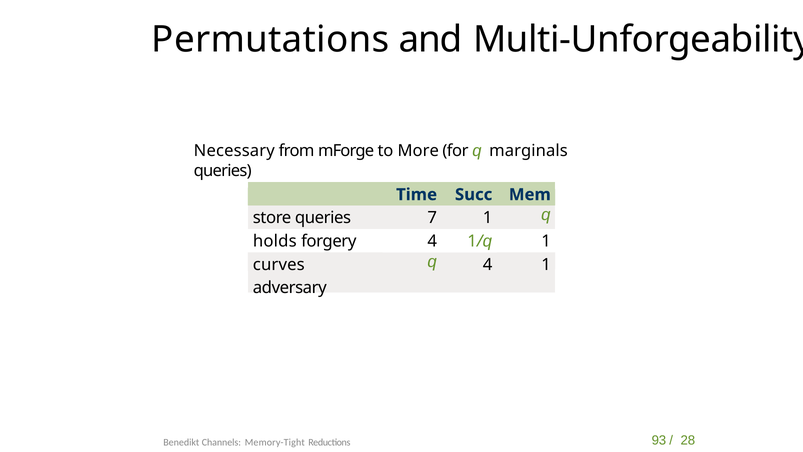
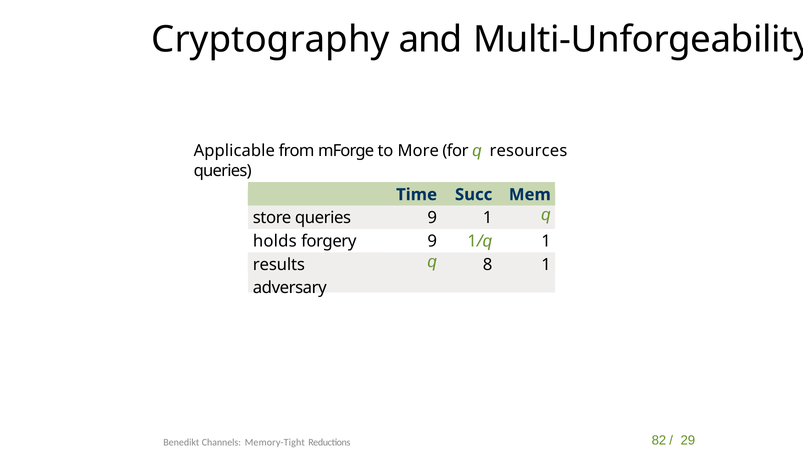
Permutations: Permutations -> Cryptography
Necessary: Necessary -> Applicable
marginals: marginals -> resources
7 at (432, 218): 7 -> 9
forgery 4: 4 -> 9
q 4: 4 -> 8
curves: curves -> results
93: 93 -> 82
28: 28 -> 29
